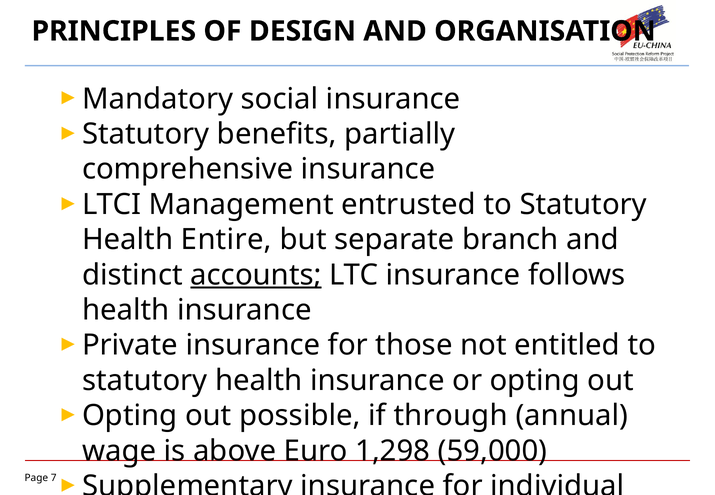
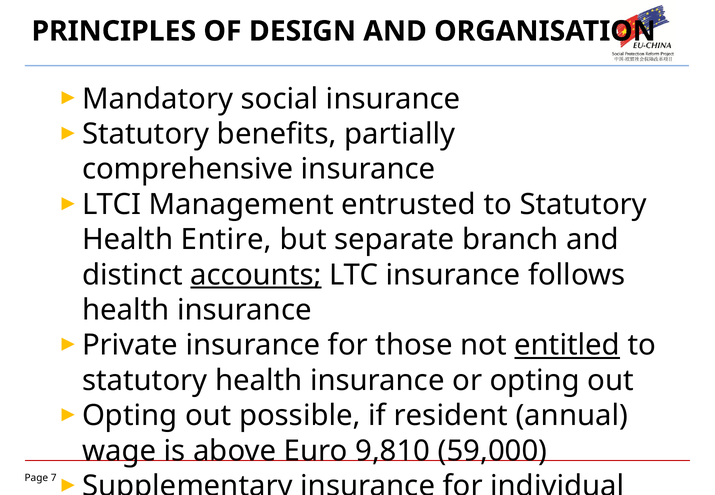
entitled underline: none -> present
through: through -> resident
1,298: 1,298 -> 9,810
